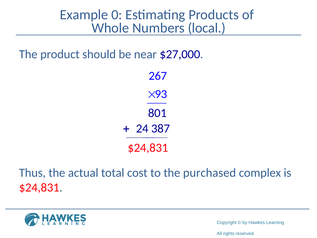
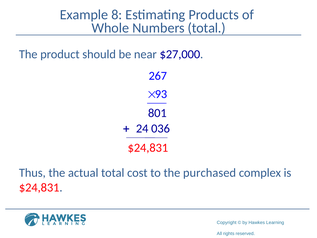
0: 0 -> 8
Numbers local: local -> total
387: 387 -> 036
